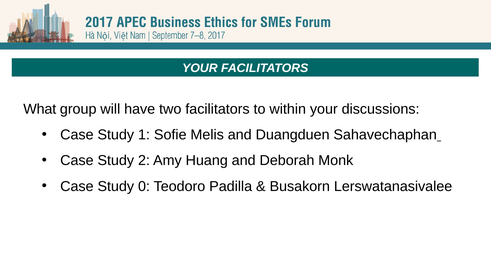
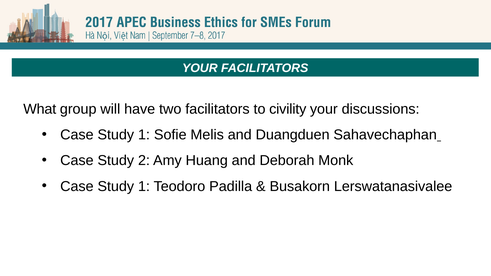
within: within -> civility
0 at (144, 186): 0 -> 1
